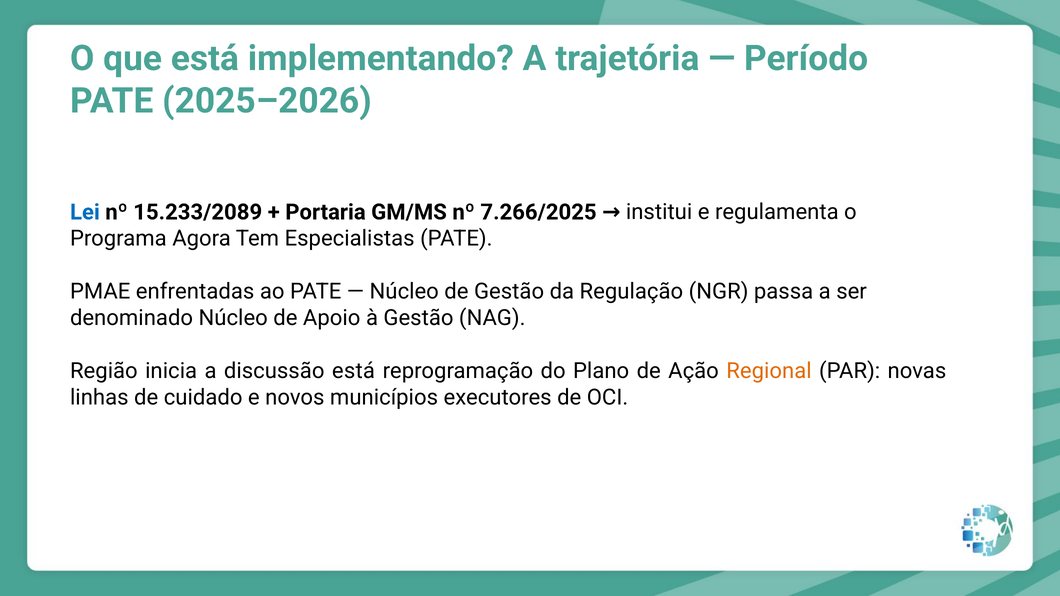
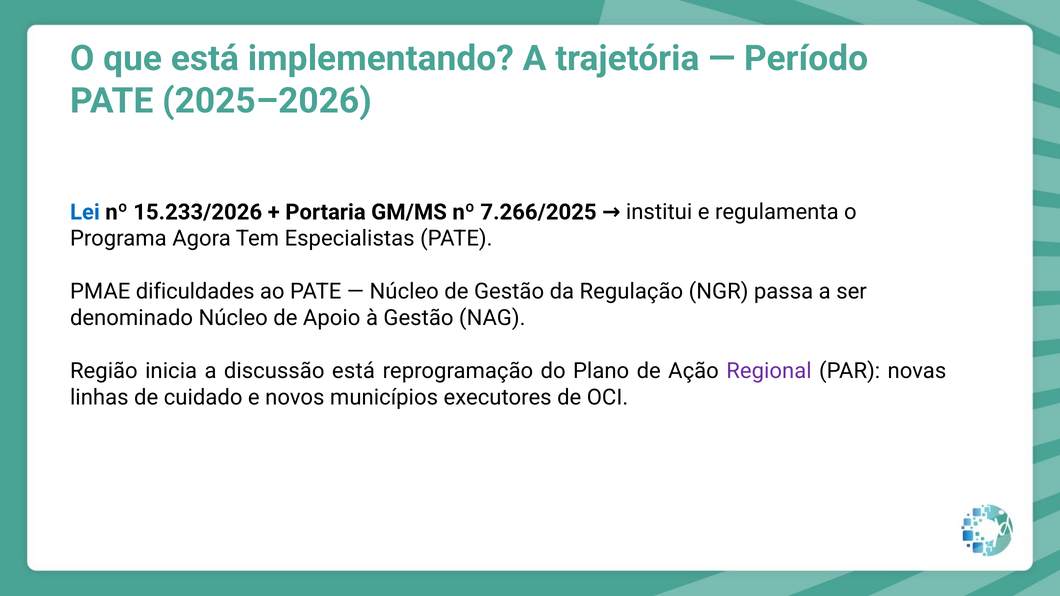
15.233/2089: 15.233/2089 -> 15.233/2026
enfrentadas: enfrentadas -> dificuldades
Regional colour: orange -> purple
